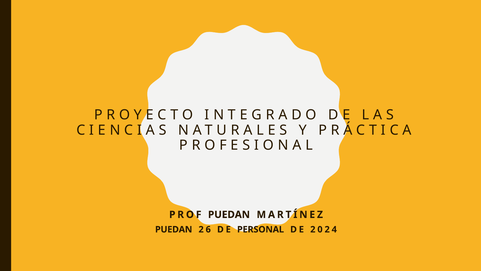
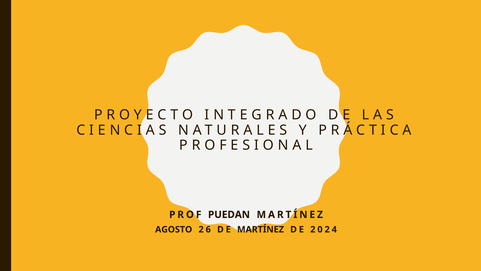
PUEDAN at (174, 229): PUEDAN -> AGOSTO
DE PERSONAL: PERSONAL -> MARTÍNEZ
